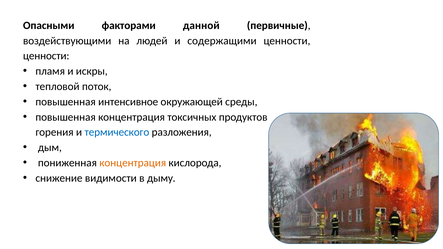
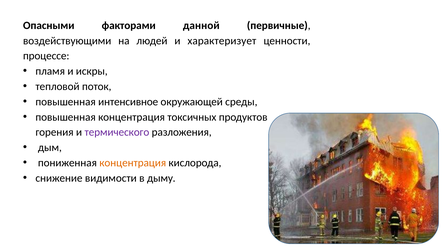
содержащими: содержащими -> характеризует
ценности at (46, 56): ценности -> процессе
термического colour: blue -> purple
